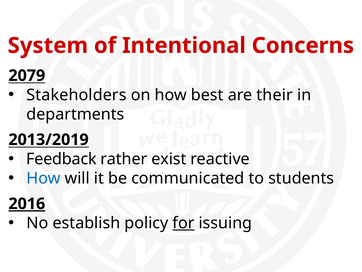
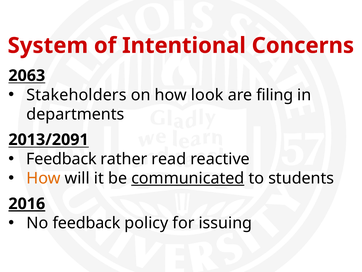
2079: 2079 -> 2063
best: best -> look
their: their -> filing
2013/2019: 2013/2019 -> 2013/2091
exist: exist -> read
How at (44, 178) colour: blue -> orange
communicated underline: none -> present
No establish: establish -> feedback
for underline: present -> none
